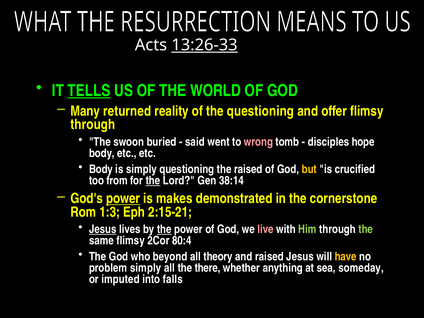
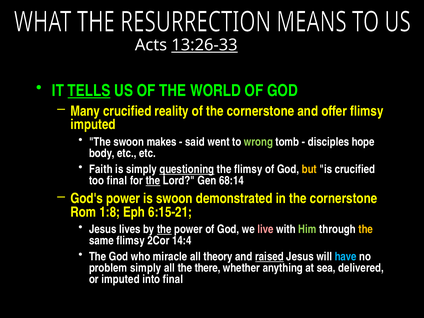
Many returned: returned -> crucified
of the questioning: questioning -> cornerstone
through at (93, 125): through -> imputed
buried: buried -> makes
wrong colour: pink -> light green
Body at (101, 169): Body -> Faith
questioning at (187, 169) underline: none -> present
the raised: raised -> flimsy
too from: from -> final
38:14: 38:14 -> 68:14
power at (123, 199) underline: present -> none
is makes: makes -> swoon
1:3: 1:3 -> 1:8
2:15-21: 2:15-21 -> 6:15-21
Jesus at (103, 229) underline: present -> none
the at (366, 229) colour: light green -> yellow
80:4: 80:4 -> 14:4
beyond: beyond -> miracle
raised at (269, 257) underline: none -> present
have colour: yellow -> light blue
someday: someday -> delivered
into falls: falls -> final
